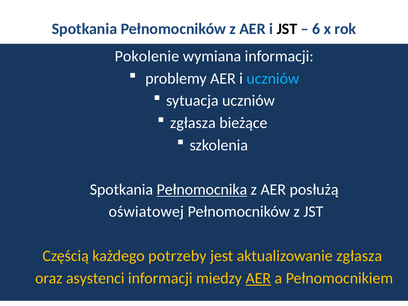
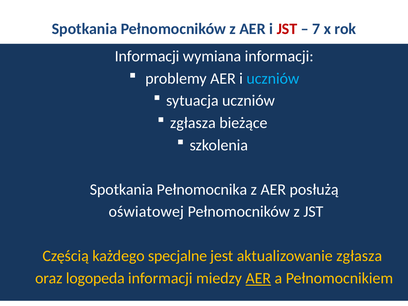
JST at (287, 29) colour: black -> red
6: 6 -> 7
Pokolenie at (147, 56): Pokolenie -> Informacji
Pełnomocnika underline: present -> none
potrzeby: potrzeby -> specjalne
asystenci: asystenci -> logopeda
